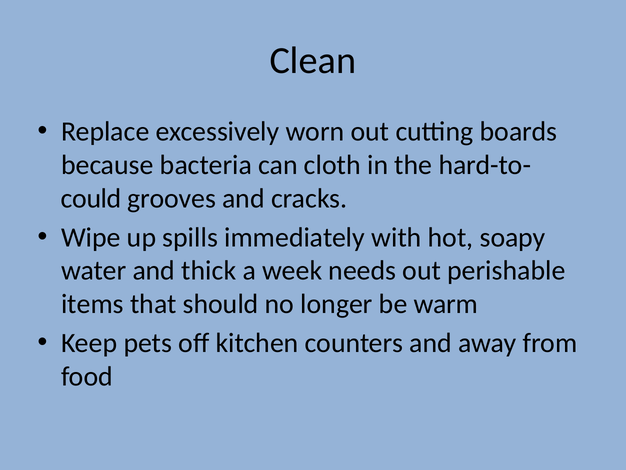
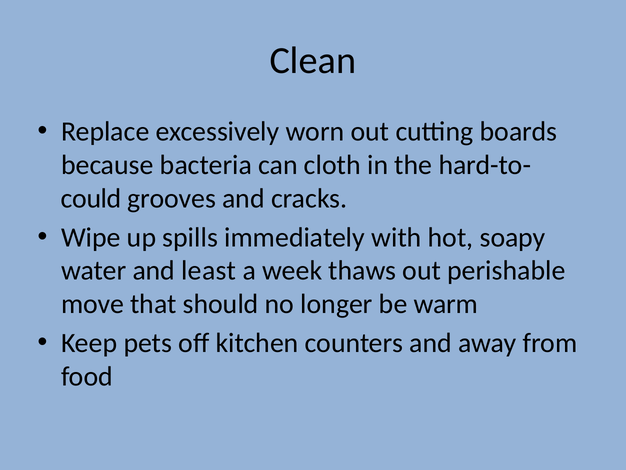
thick: thick -> least
needs: needs -> thaws
items: items -> move
